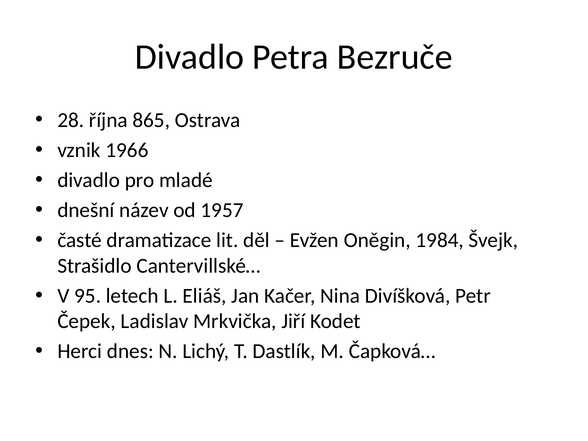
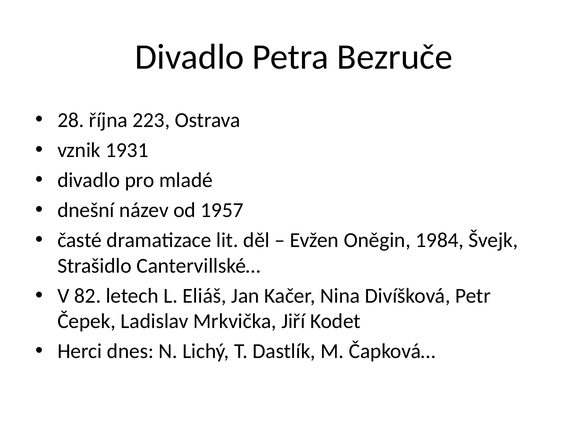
865: 865 -> 223
1966: 1966 -> 1931
95: 95 -> 82
